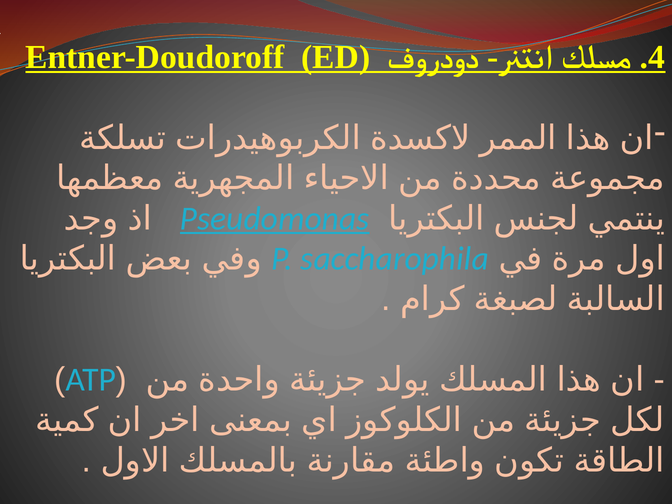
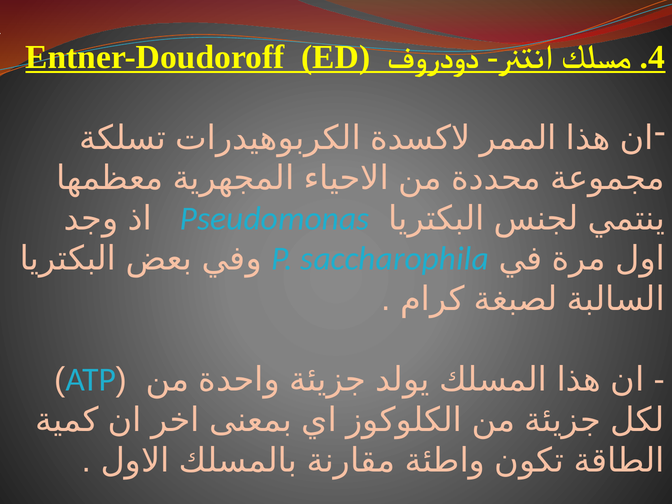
Pseudomonas underline: present -> none
